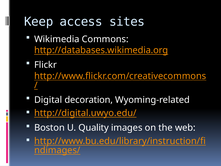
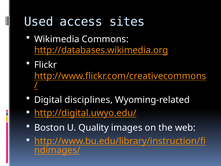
Keep: Keep -> Used
decoration: decoration -> disciplines
